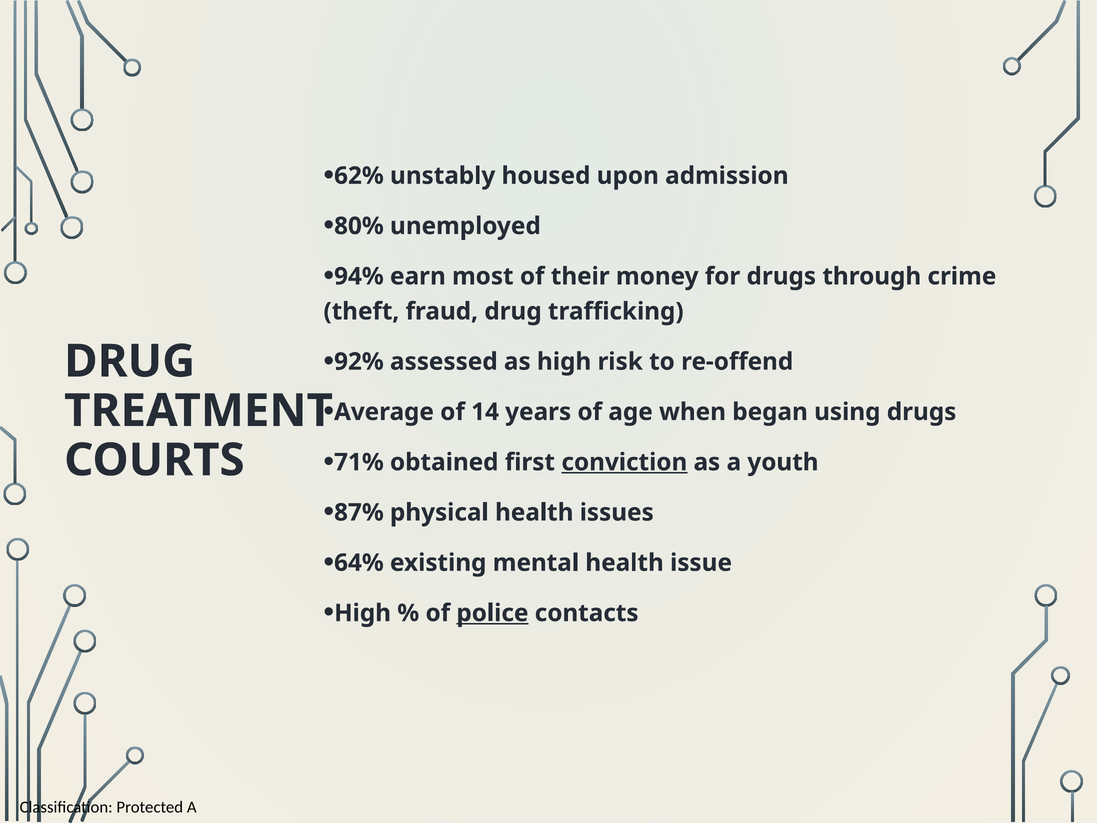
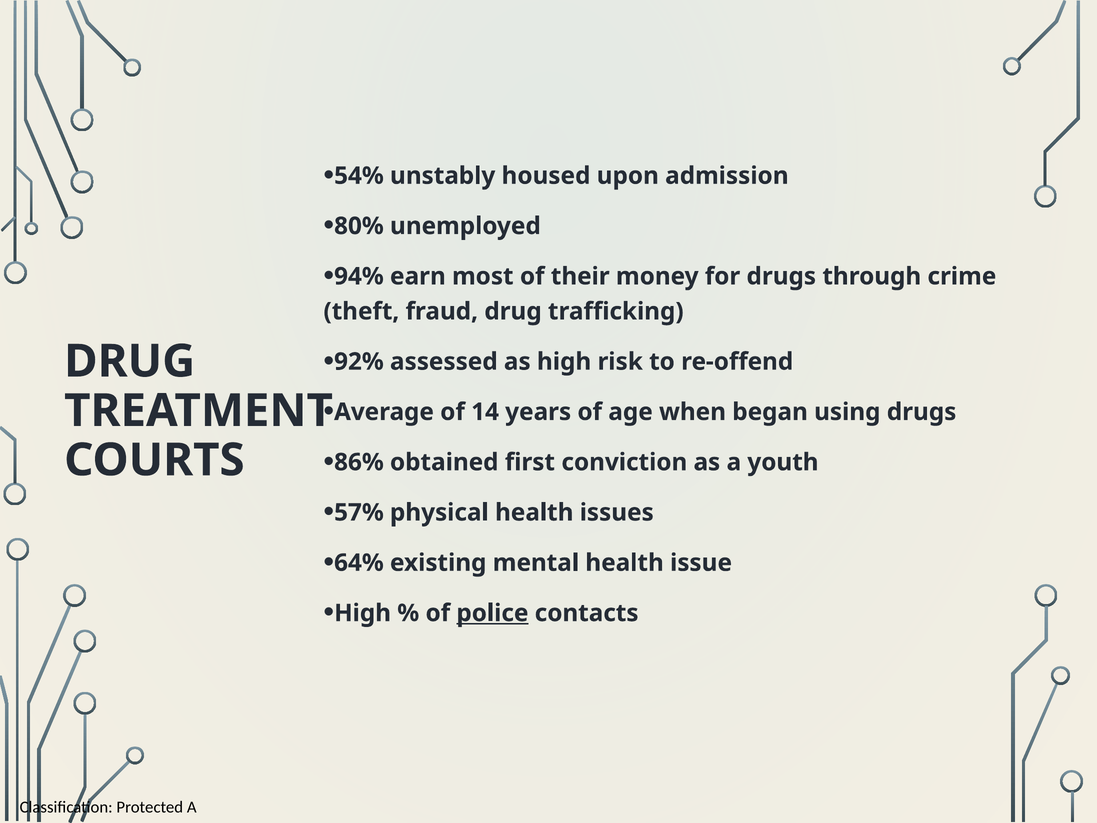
62%: 62% -> 54%
71%: 71% -> 86%
conviction underline: present -> none
87%: 87% -> 57%
